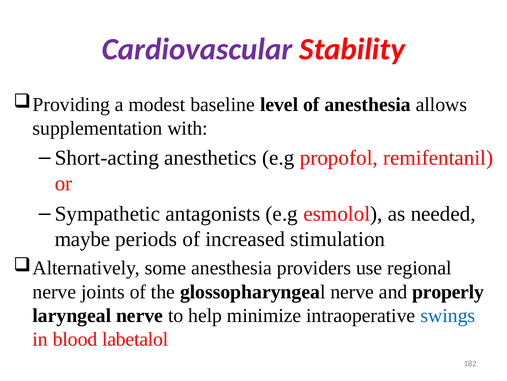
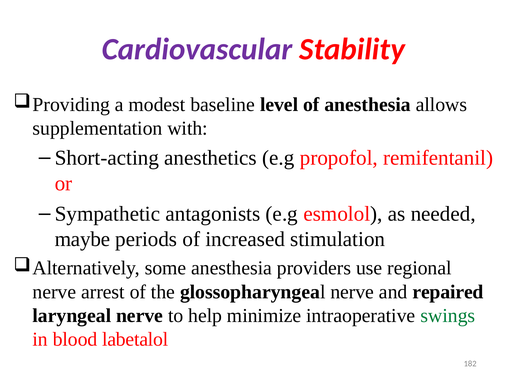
joints: joints -> arrest
properly: properly -> repaired
swings colour: blue -> green
